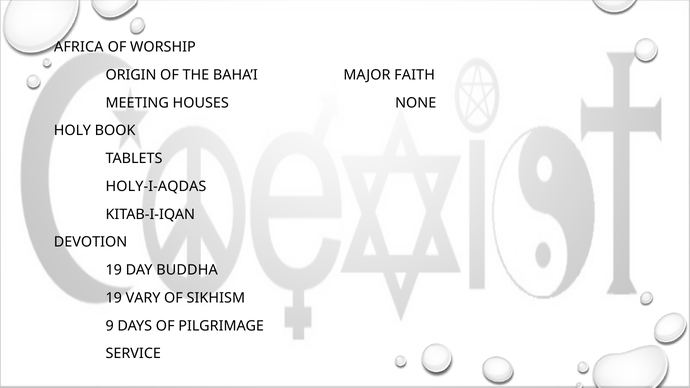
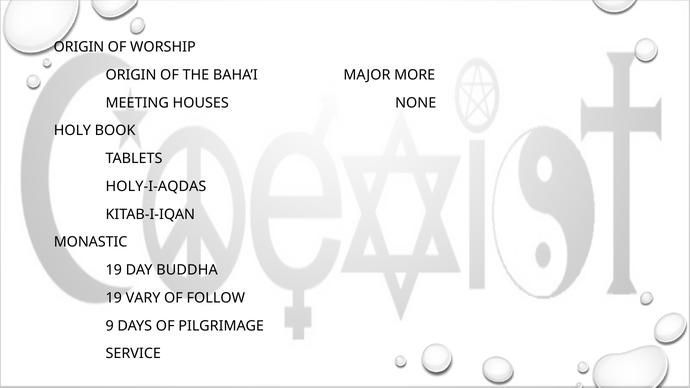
AFRICA at (79, 47): AFRICA -> ORIGIN
FAITH: FAITH -> MORE
DEVOTION: DEVOTION -> MONASTIC
SIKHISM: SIKHISM -> FOLLOW
